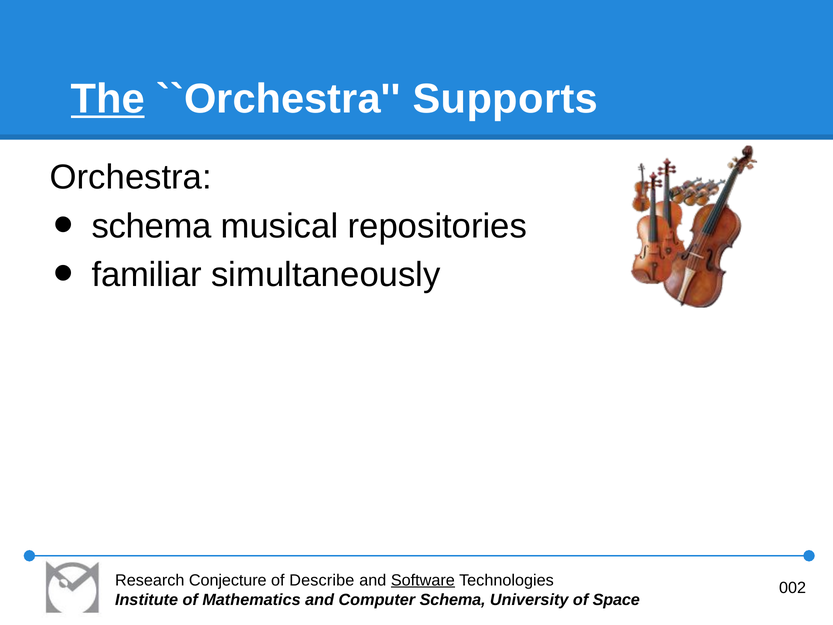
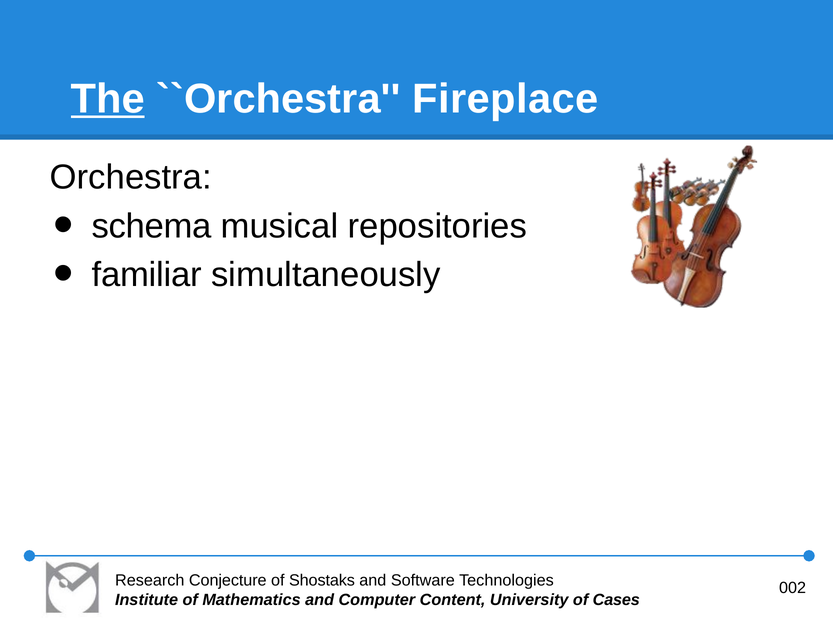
Supports: Supports -> Fireplace
Describe: Describe -> Shostaks
Software underline: present -> none
Computer Schema: Schema -> Content
Space: Space -> Cases
